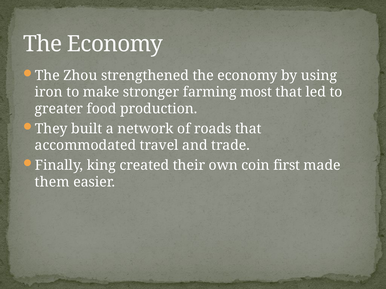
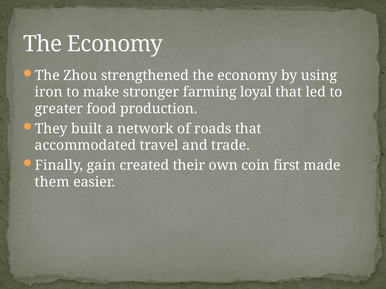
most: most -> loyal
king: king -> gain
